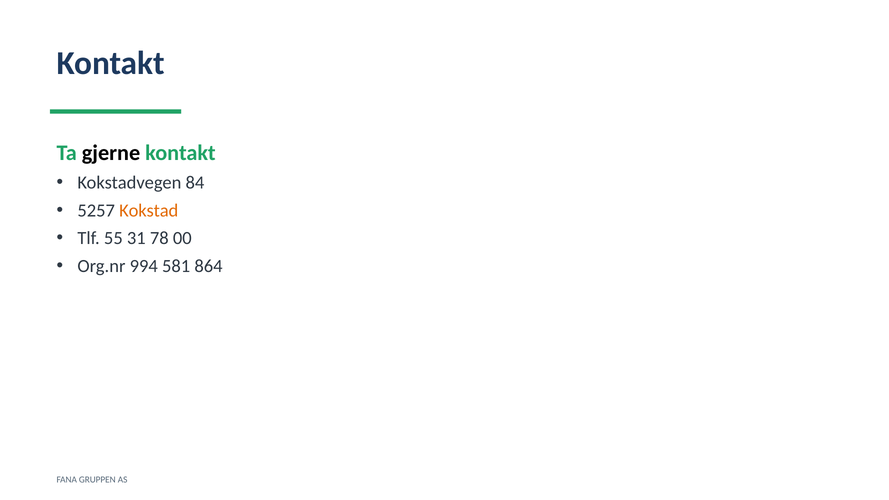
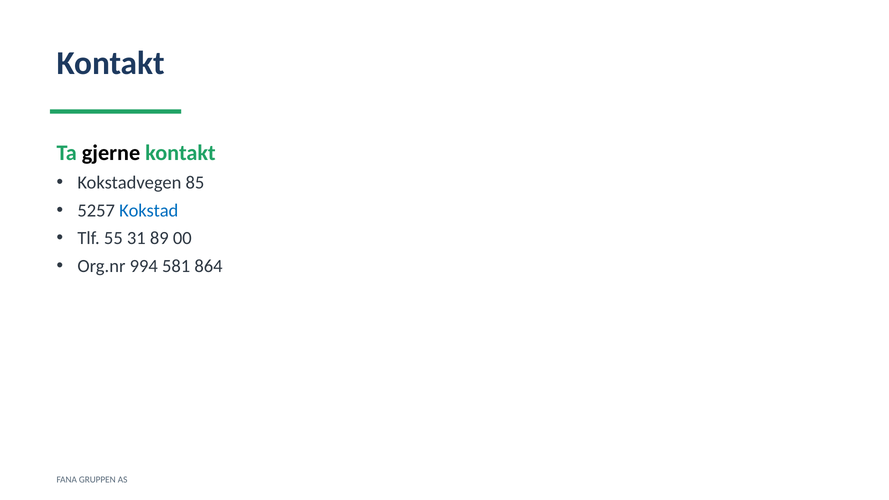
84: 84 -> 85
Kokstad colour: orange -> blue
78: 78 -> 89
